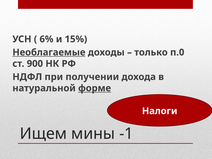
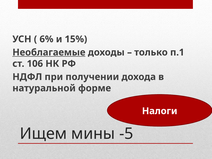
п.0: п.0 -> п.1
900: 900 -> 106
форме underline: present -> none
-1: -1 -> -5
